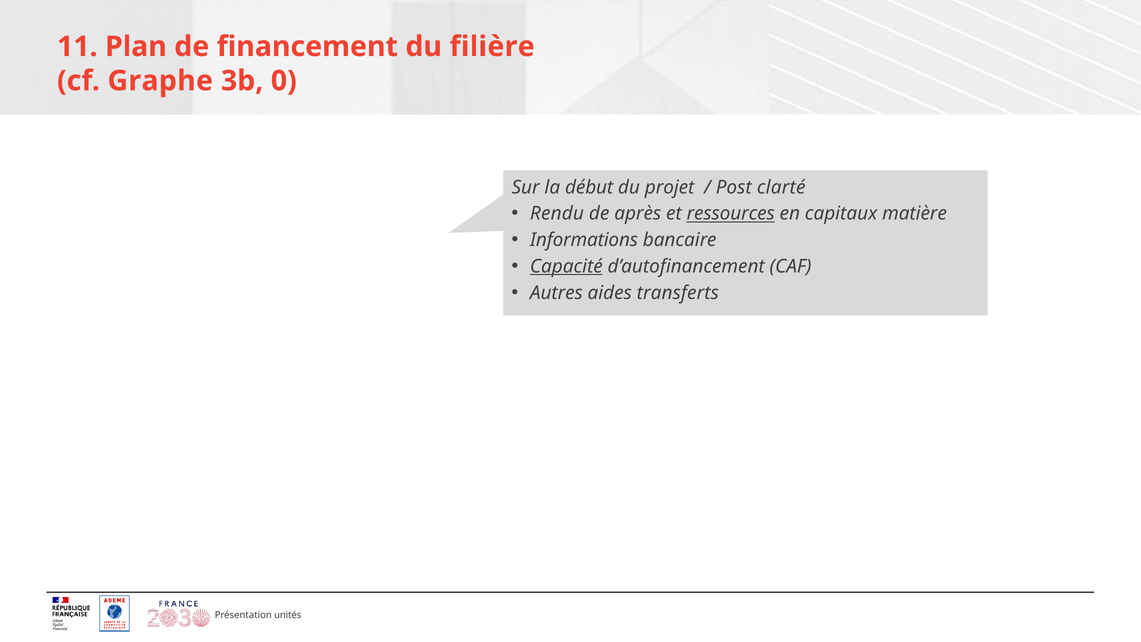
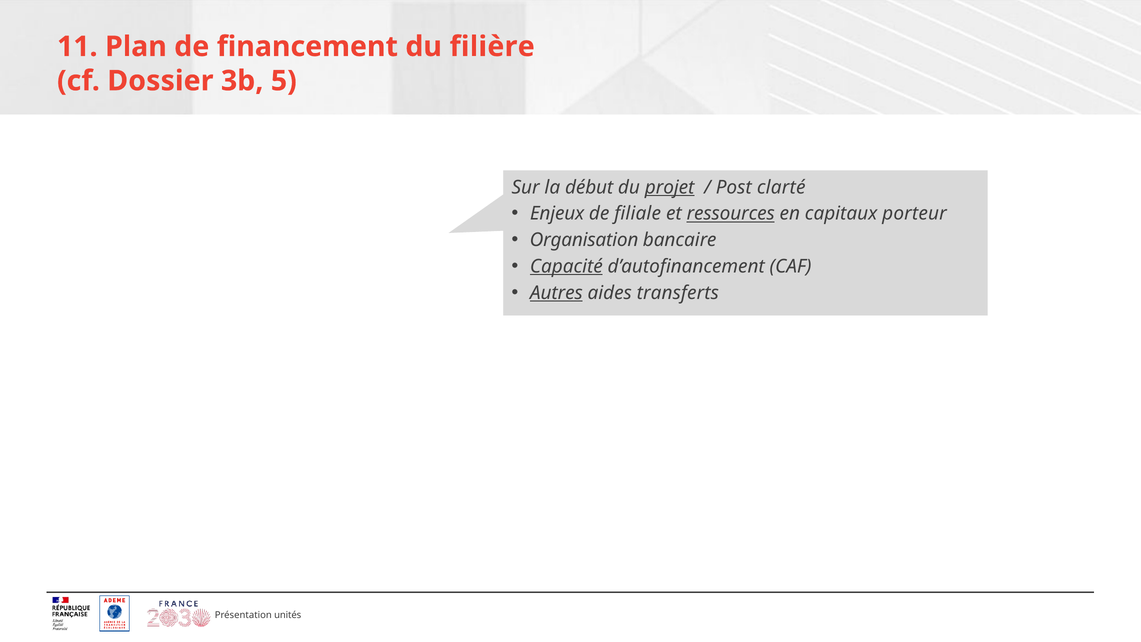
Graphe: Graphe -> Dossier
0: 0 -> 5
projet underline: none -> present
Rendu: Rendu -> Enjeux
après: après -> filiale
matière: matière -> porteur
Informations: Informations -> Organisation
Autres underline: none -> present
